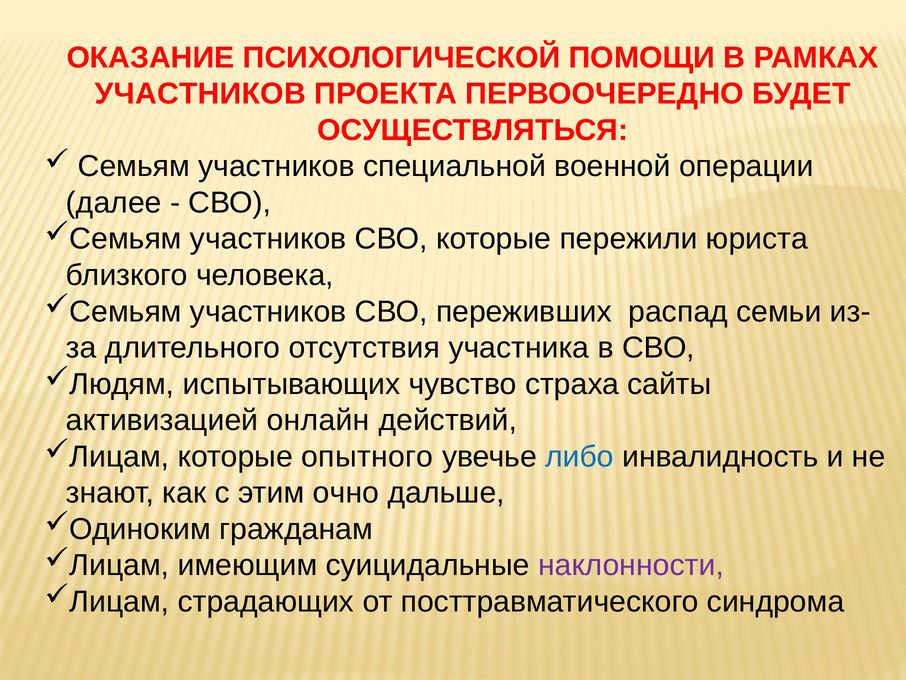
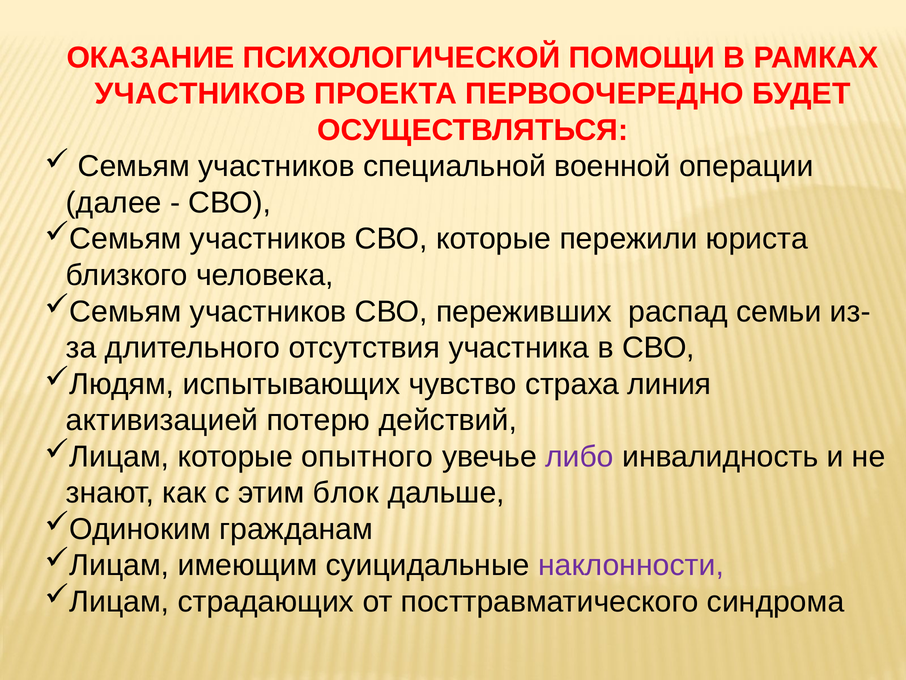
сайты: сайты -> линия
онлайн: онлайн -> потерю
либо colour: blue -> purple
очно: очно -> блок
